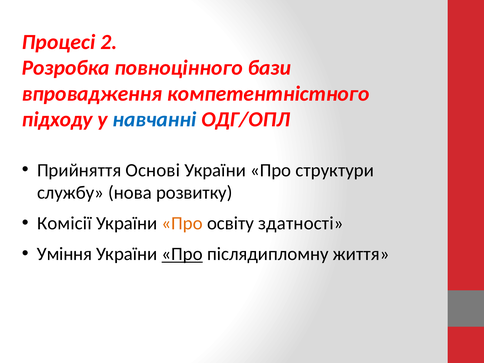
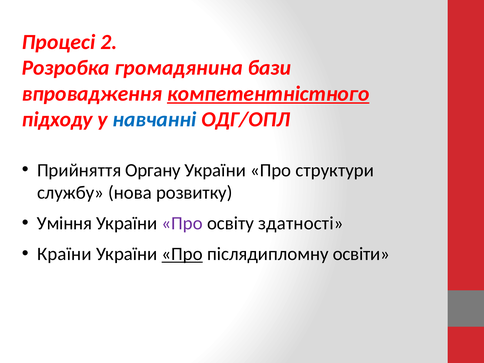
повноцінного: повноцінного -> громадянина
компетентністного underline: none -> present
Основі: Основі -> Органу
Комісії: Комісії -> Уміння
Про at (182, 223) colour: orange -> purple
Уміння: Уміння -> Країни
життя: життя -> освіти
